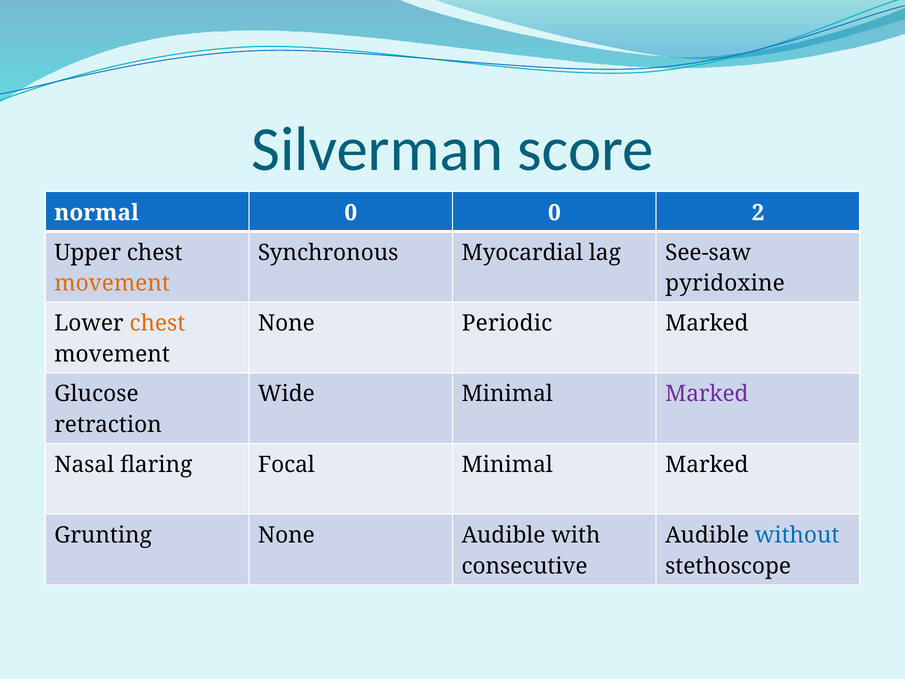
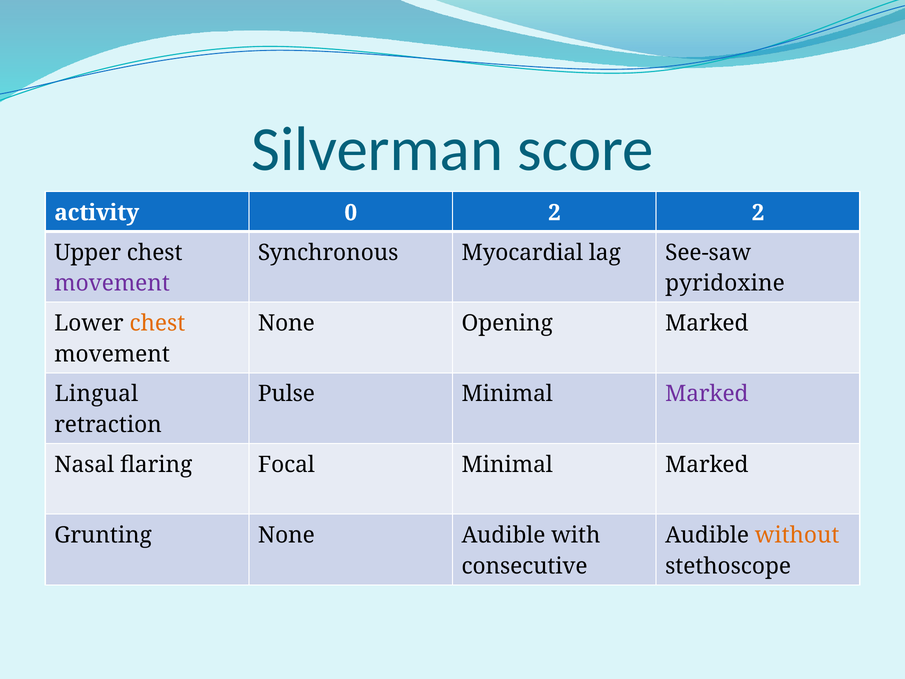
normal: normal -> activity
0 0: 0 -> 2
movement at (112, 283) colour: orange -> purple
Periodic: Periodic -> Opening
Glucose: Glucose -> Lingual
Wide: Wide -> Pulse
without colour: blue -> orange
